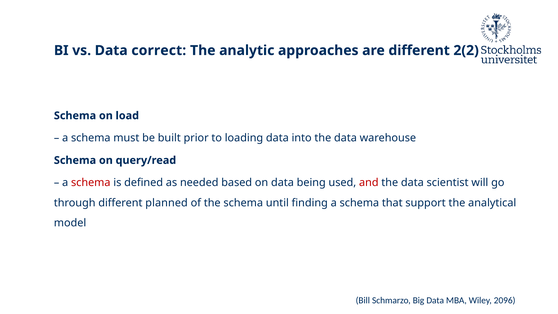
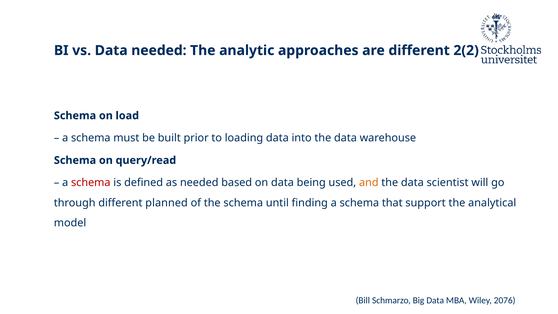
Data correct: correct -> needed
and colour: red -> orange
2096: 2096 -> 2076
